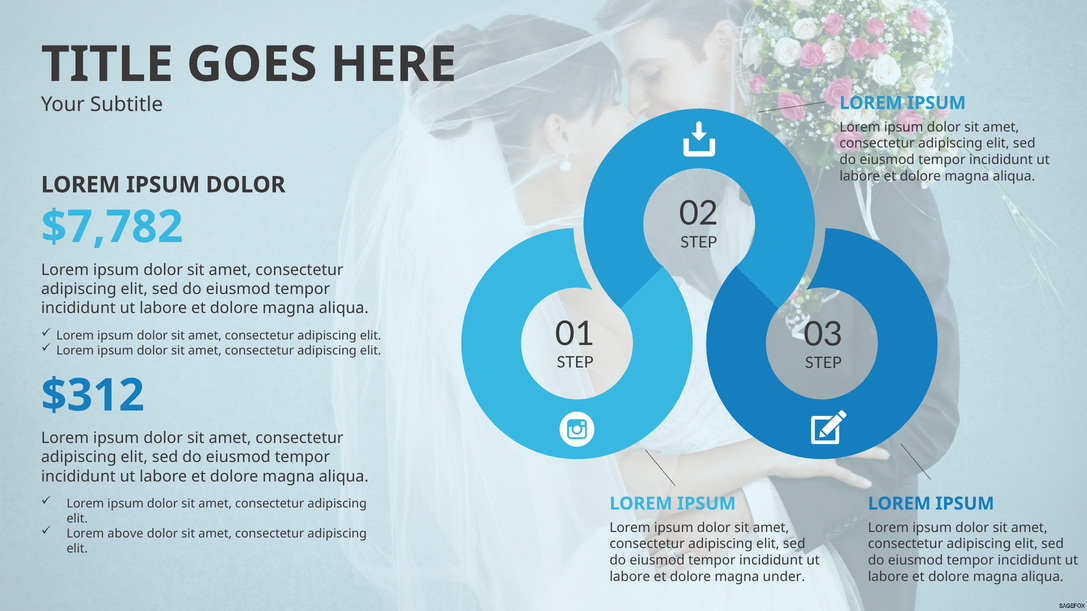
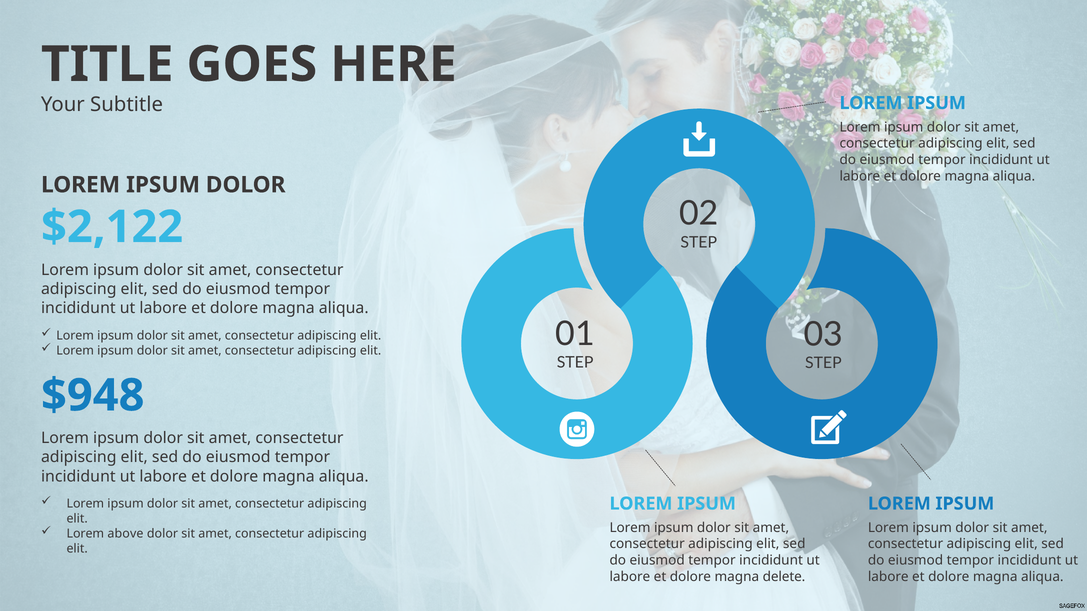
$7,782: $7,782 -> $2,122
$312: $312 -> $948
under: under -> delete
